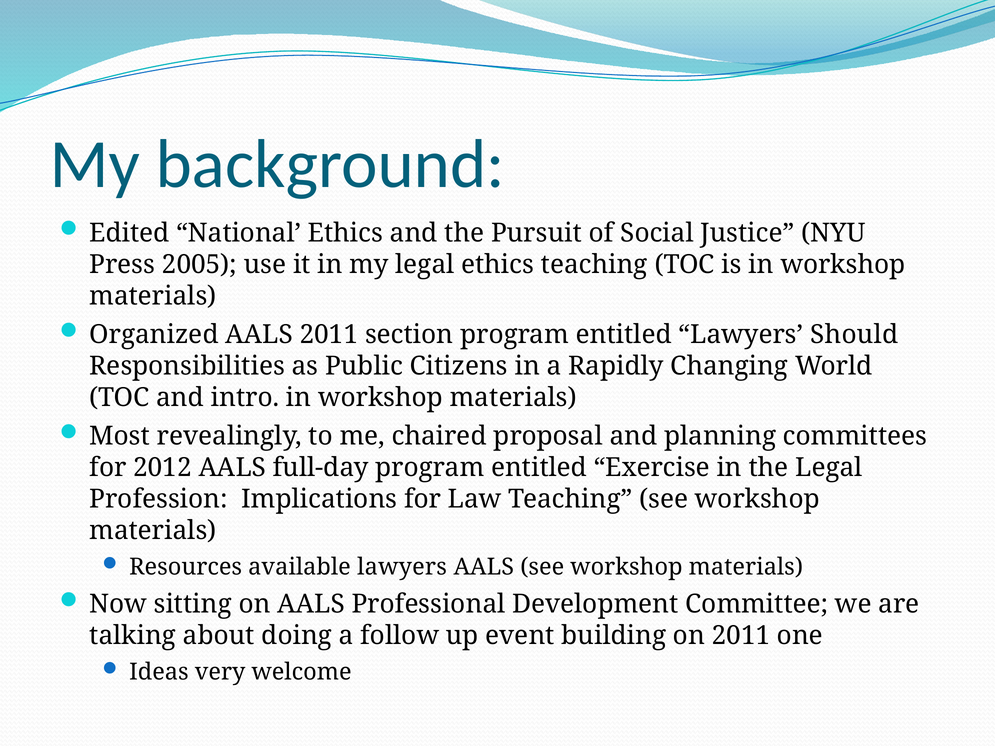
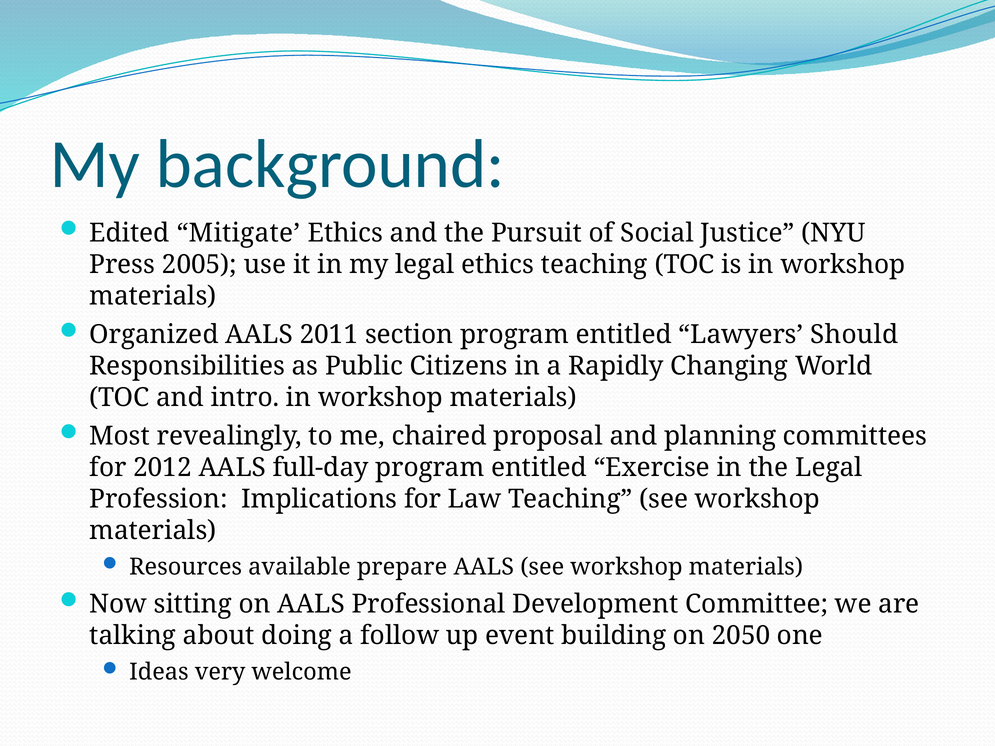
National: National -> Mitigate
available lawyers: lawyers -> prepare
on 2011: 2011 -> 2050
